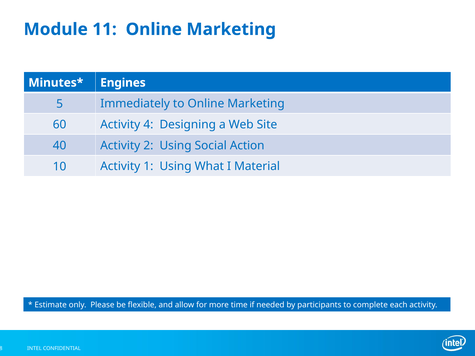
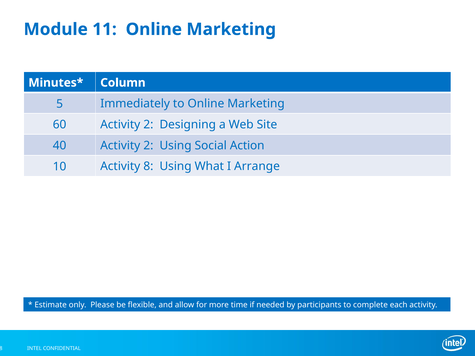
Engines: Engines -> Column
60 Activity 4: 4 -> 2
1: 1 -> 8
Material: Material -> Arrange
